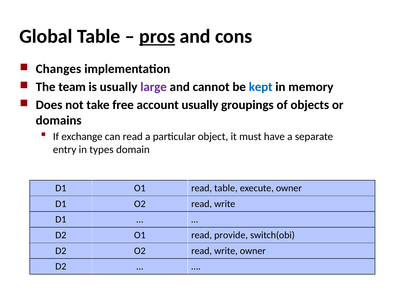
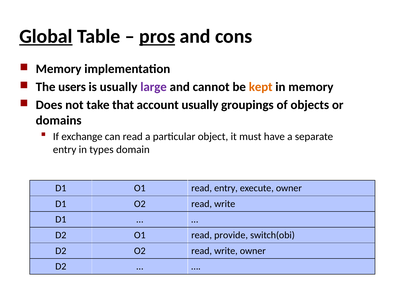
Global underline: none -> present
Changes at (59, 69): Changes -> Memory
team: team -> users
kept colour: blue -> orange
free: free -> that
read table: table -> entry
